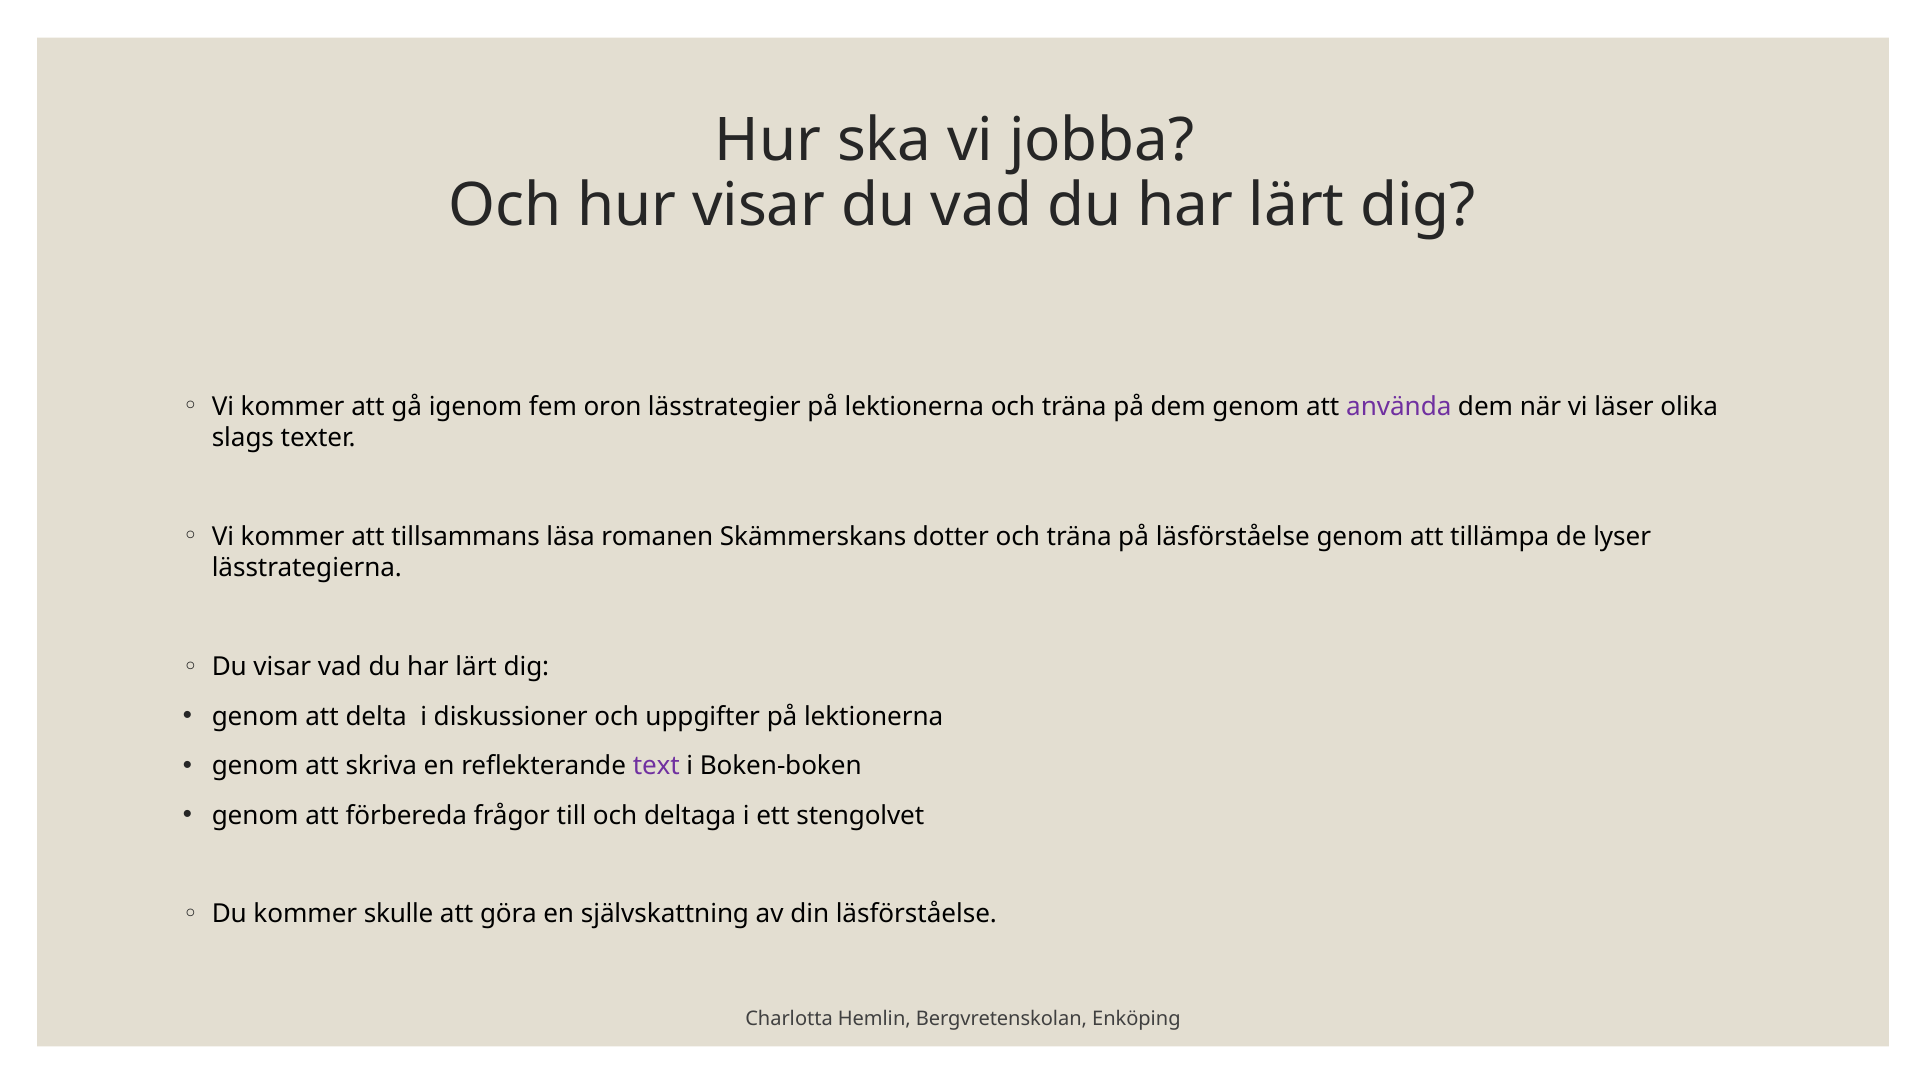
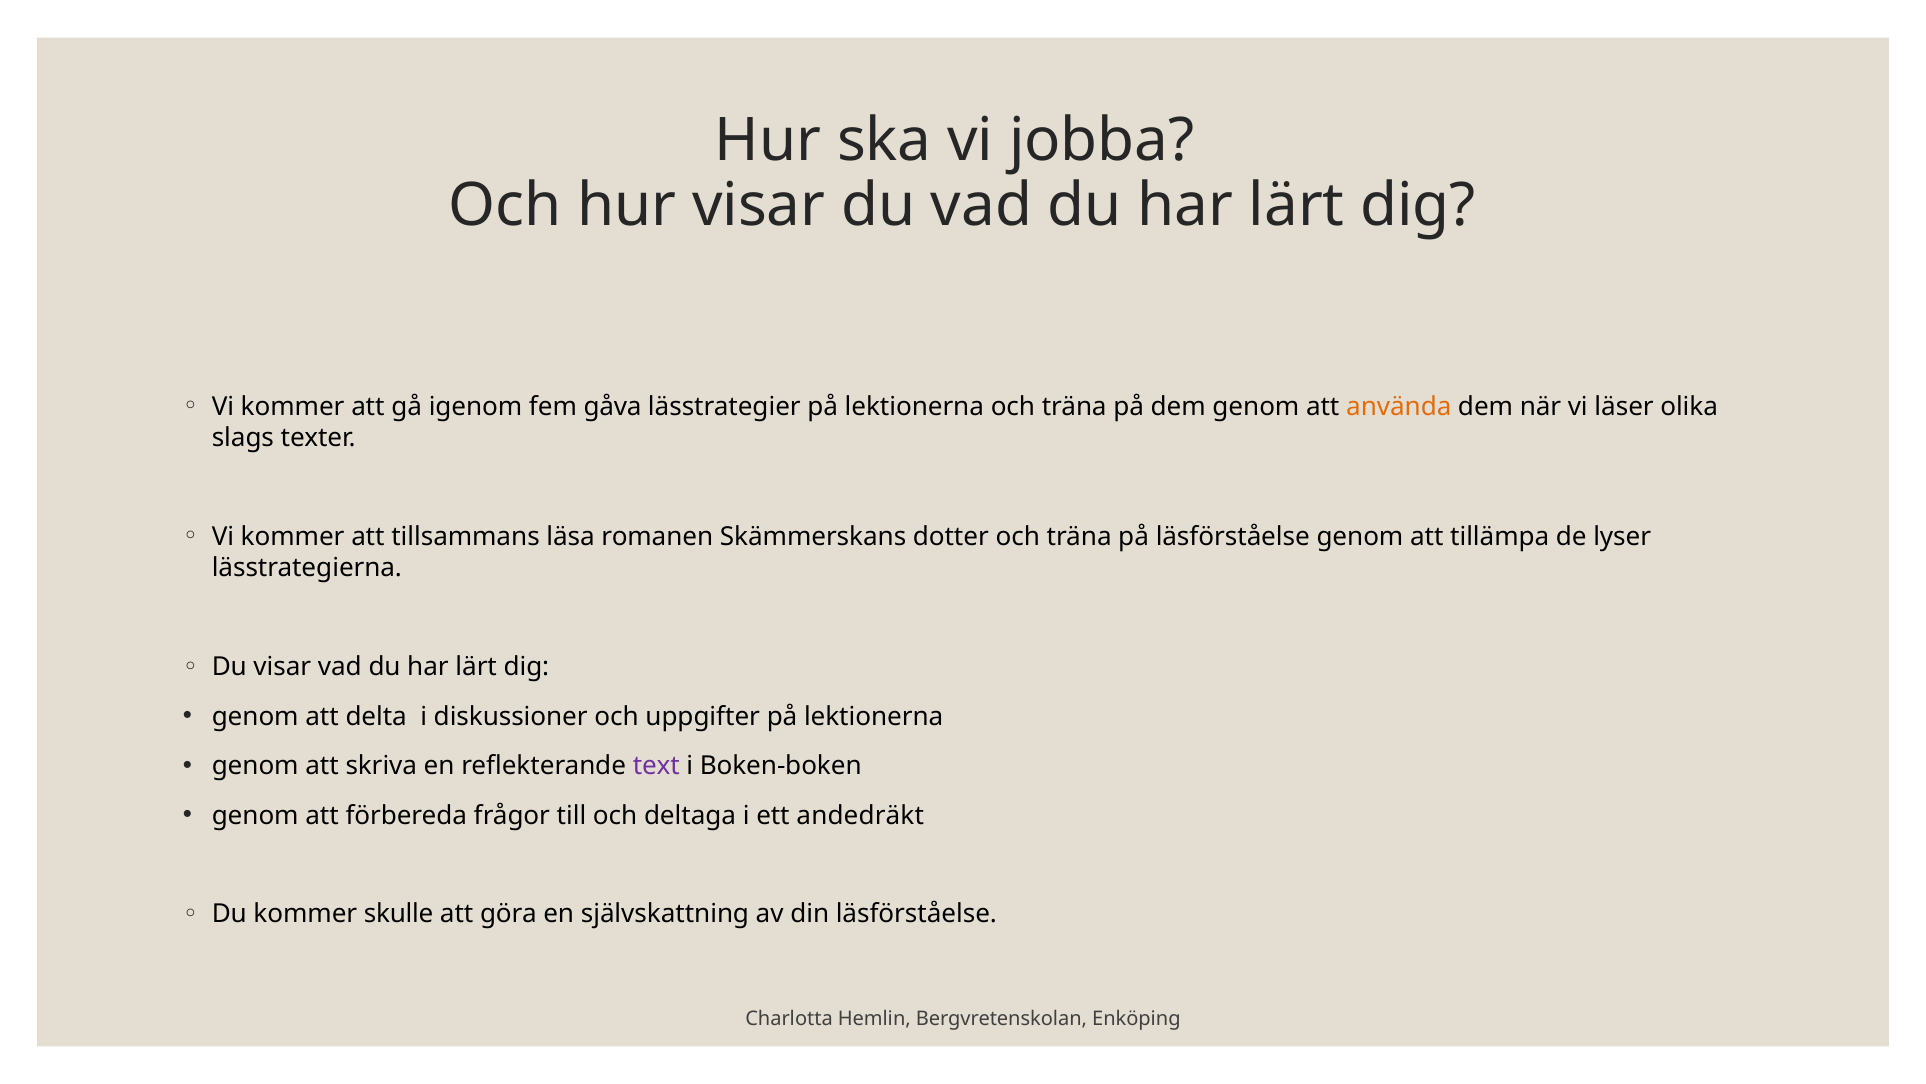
oron: oron -> gåva
använda colour: purple -> orange
stengolvet: stengolvet -> andedräkt
